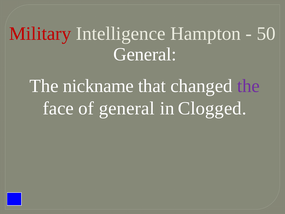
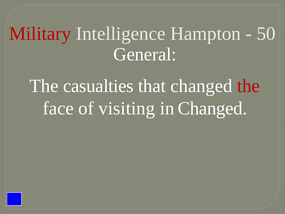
nickname: nickname -> casualties
the at (248, 86) colour: purple -> red
of general: general -> visiting
in Clogged: Clogged -> Changed
